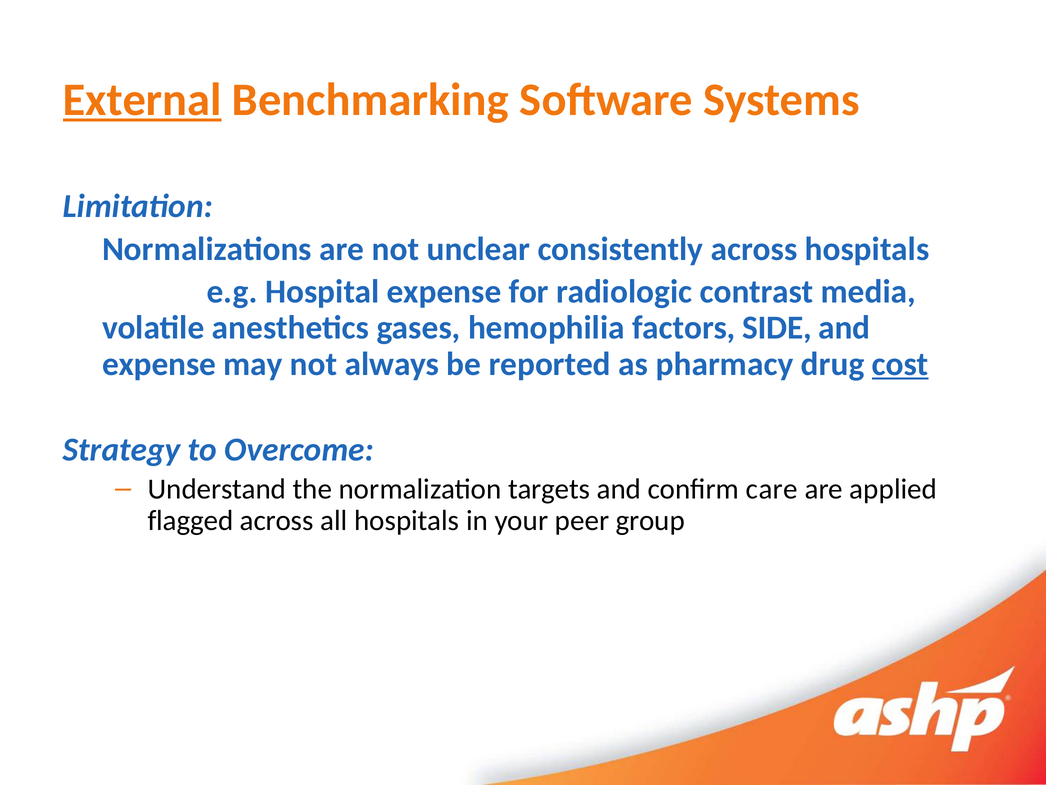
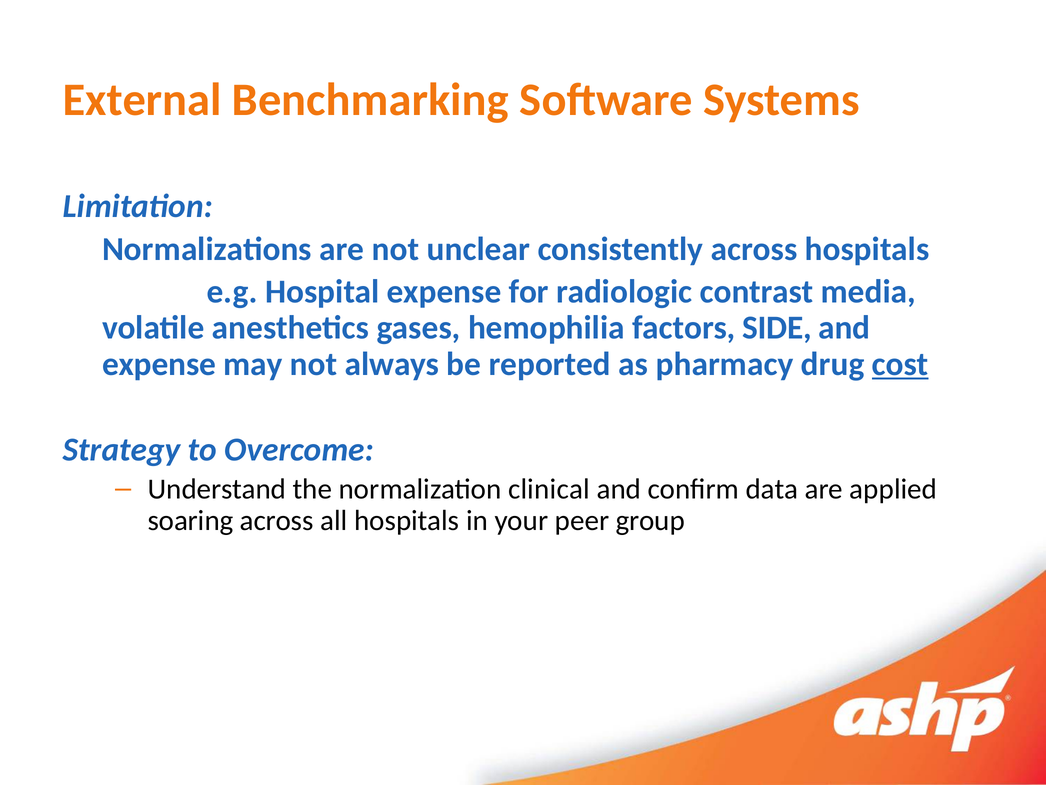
External underline: present -> none
targets: targets -> clinical
care: care -> data
flagged: flagged -> soaring
